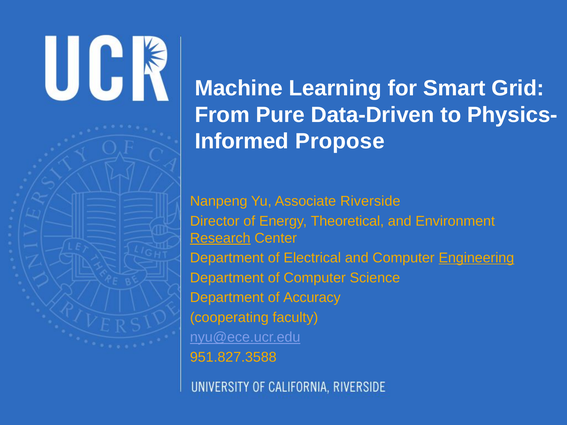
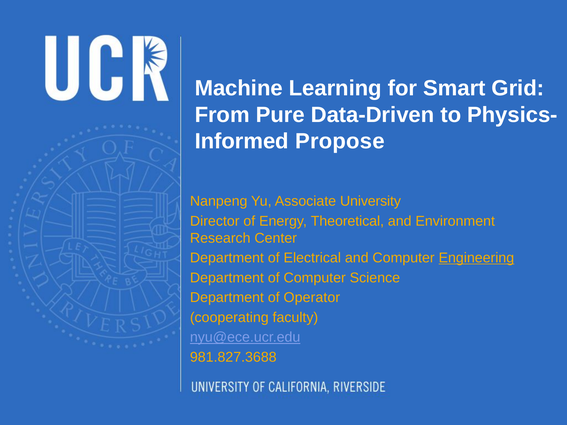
Riverside: Riverside -> University
Research underline: present -> none
Accuracy: Accuracy -> Operator
951.827.3588: 951.827.3588 -> 981.827.3688
